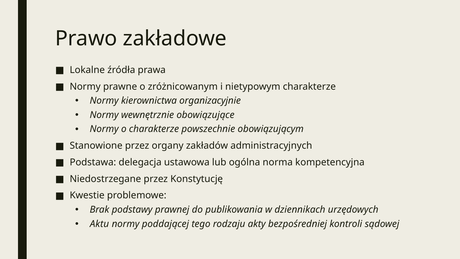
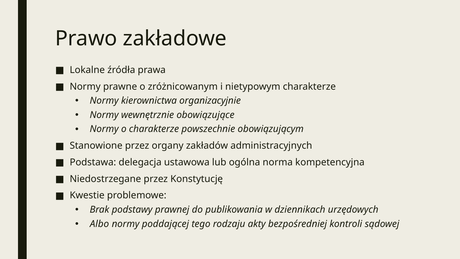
Aktu: Aktu -> Albo
